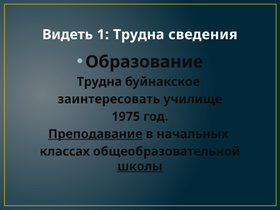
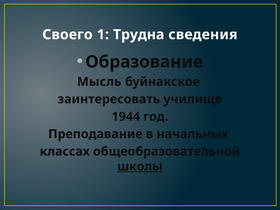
Видеть: Видеть -> Своего
Трудна at (99, 82): Трудна -> Мысль
1975: 1975 -> 1944
Преподавание underline: present -> none
